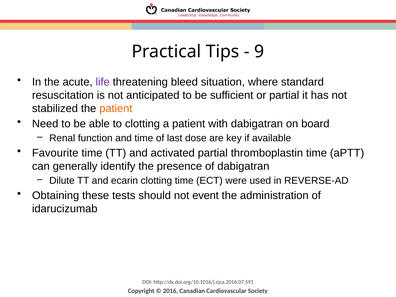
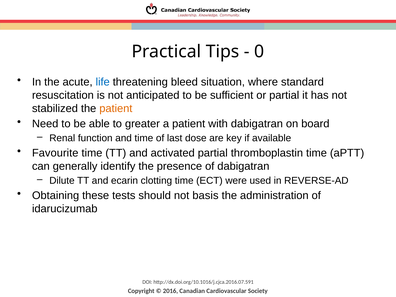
9: 9 -> 0
life colour: purple -> blue
to clotting: clotting -> greater
event: event -> basis
